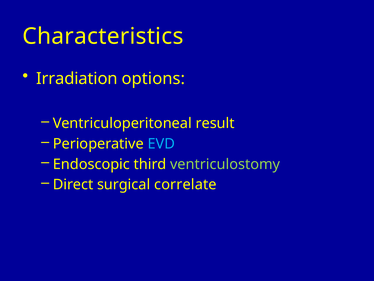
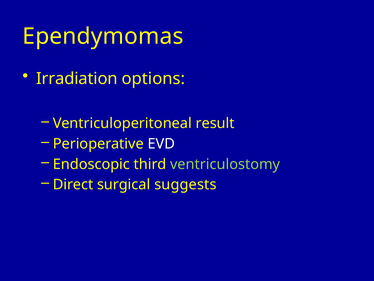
Characteristics: Characteristics -> Ependymomas
EVD colour: light blue -> white
correlate: correlate -> suggests
